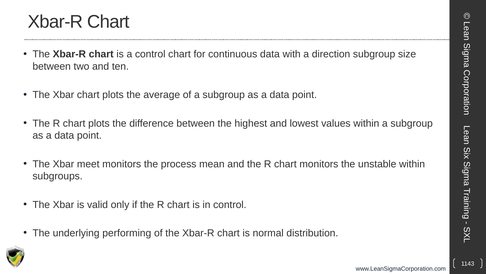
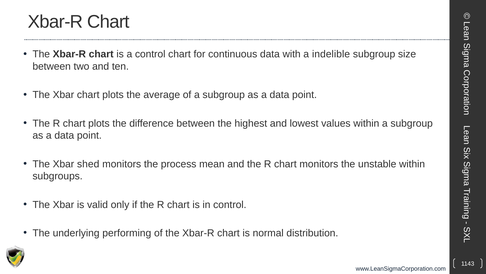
direction: direction -> indelible
meet: meet -> shed
